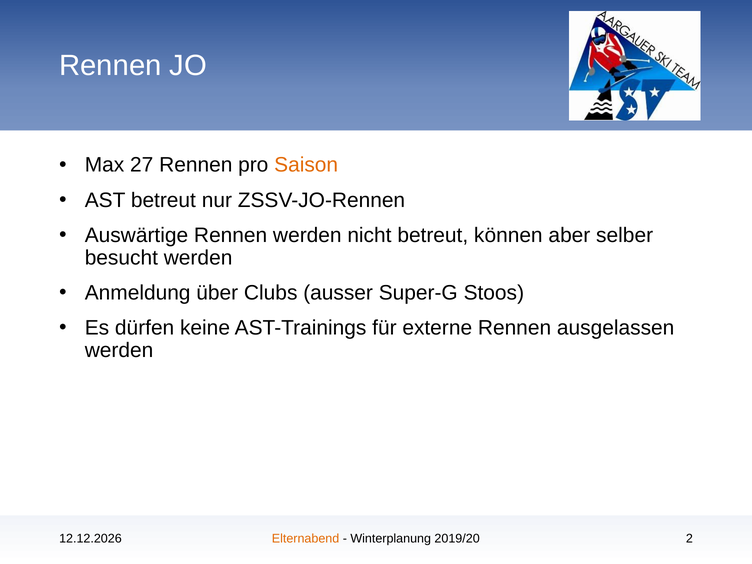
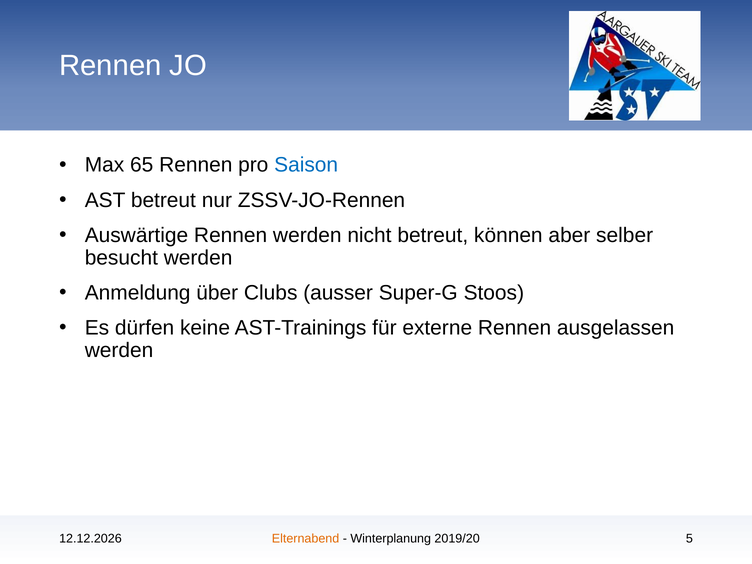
27: 27 -> 65
Saison colour: orange -> blue
2: 2 -> 5
